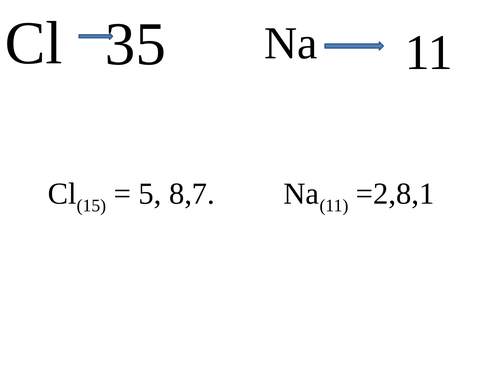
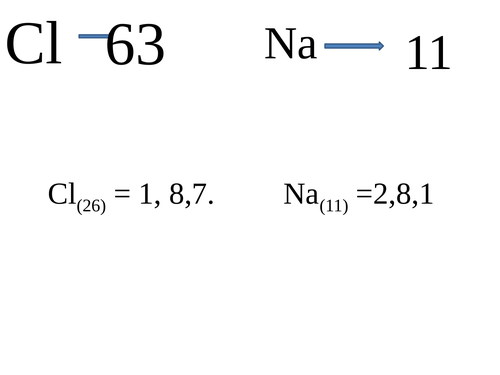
35: 35 -> 63
15: 15 -> 26
5: 5 -> 1
